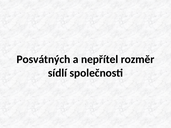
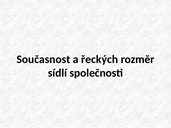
Posvátných: Posvátných -> Současnost
nepřítel: nepřítel -> řeckých
